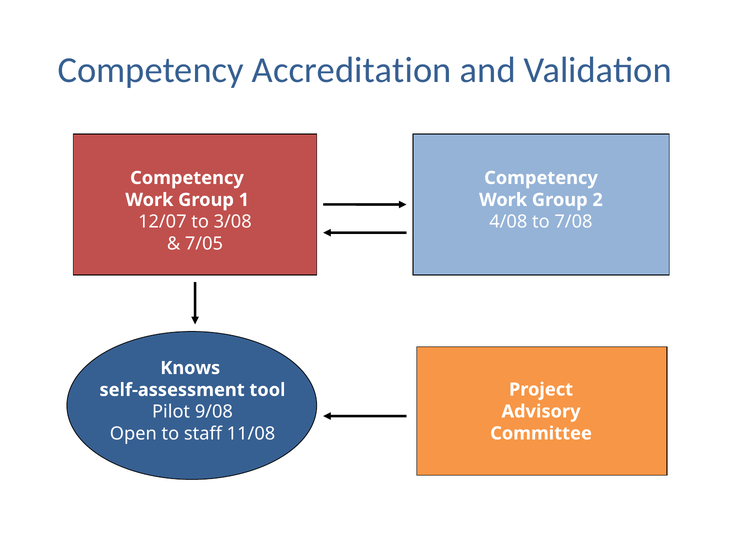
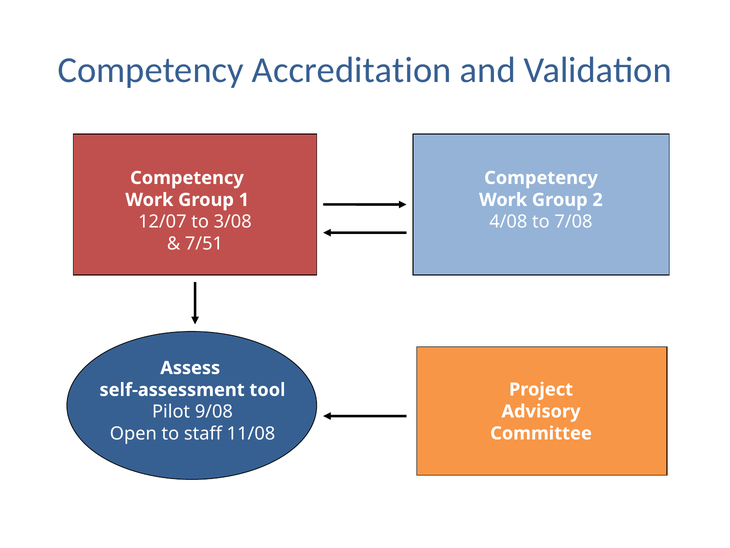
7/05: 7/05 -> 7/51
Knows: Knows -> Assess
